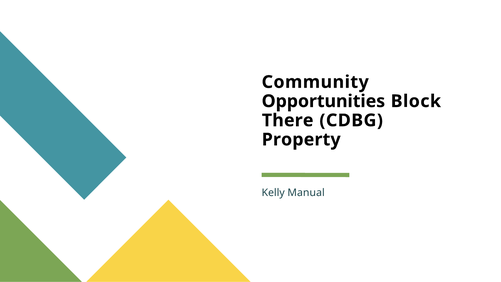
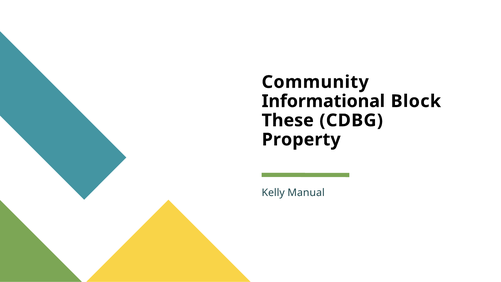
Opportunities: Opportunities -> Informational
There: There -> These
